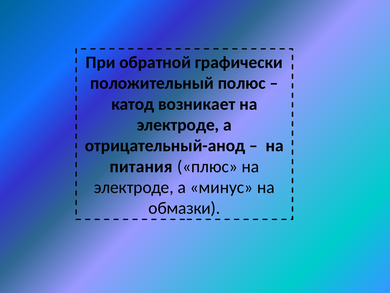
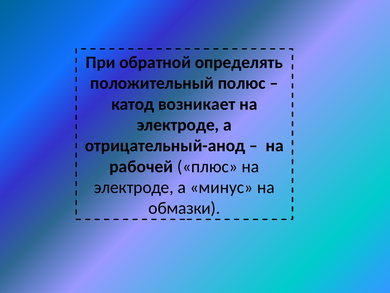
графически: графически -> определять
питания: питания -> рабочей
